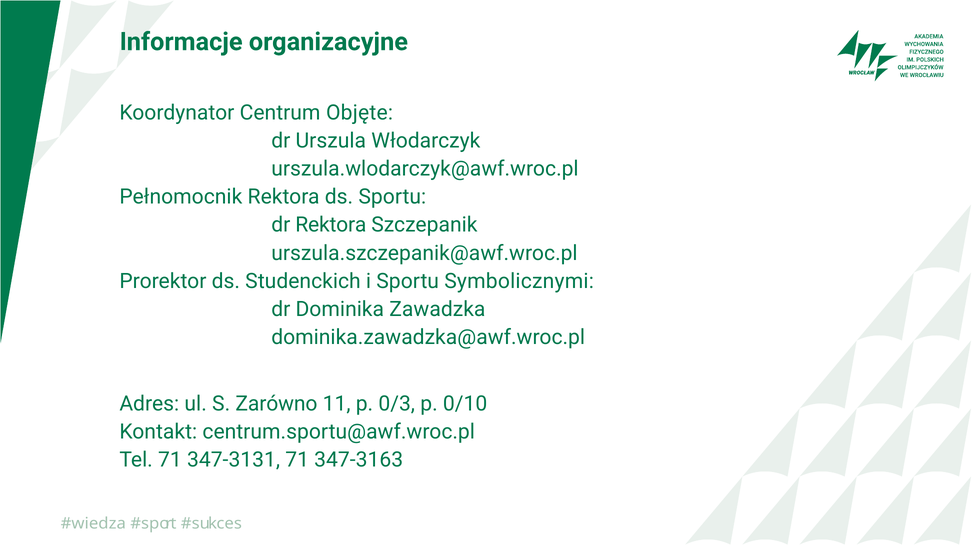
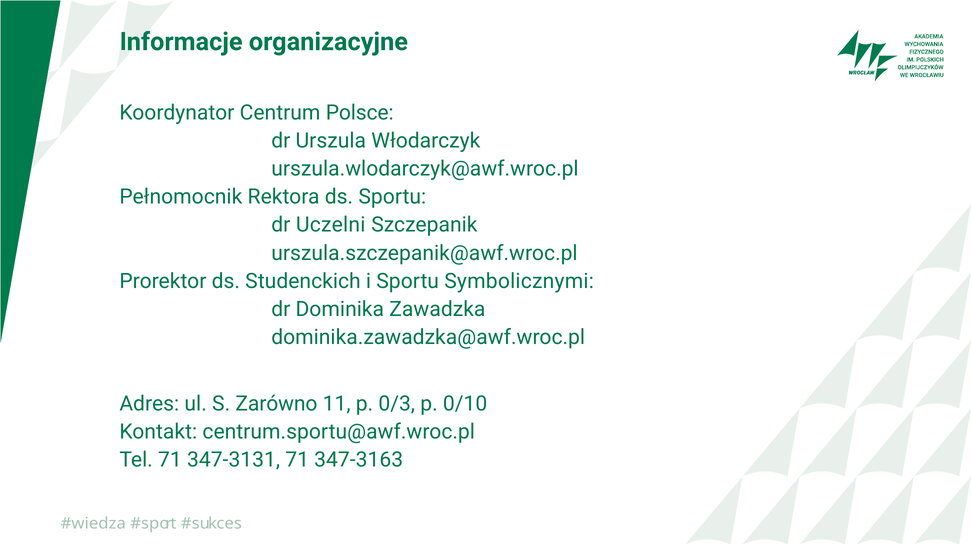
Objęte: Objęte -> Polsce
dr Rektora: Rektora -> Uczelni
